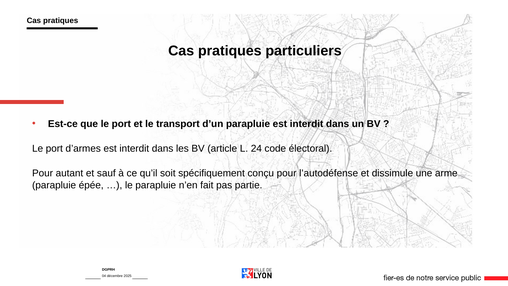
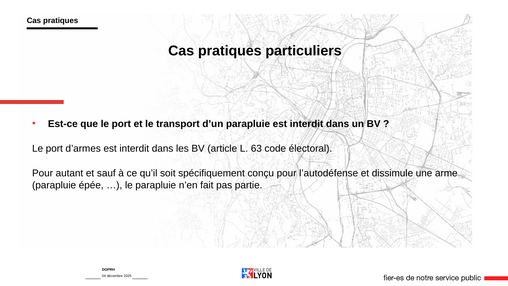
24: 24 -> 63
